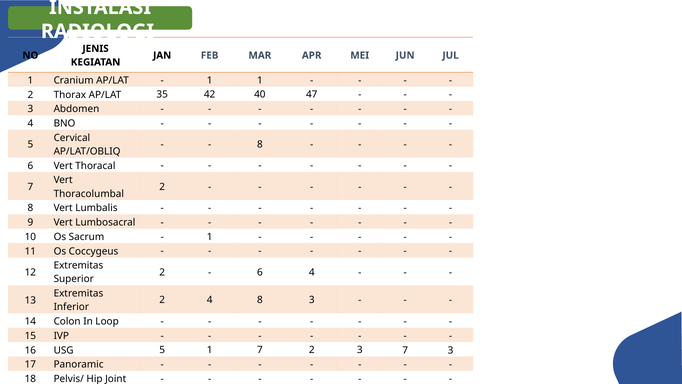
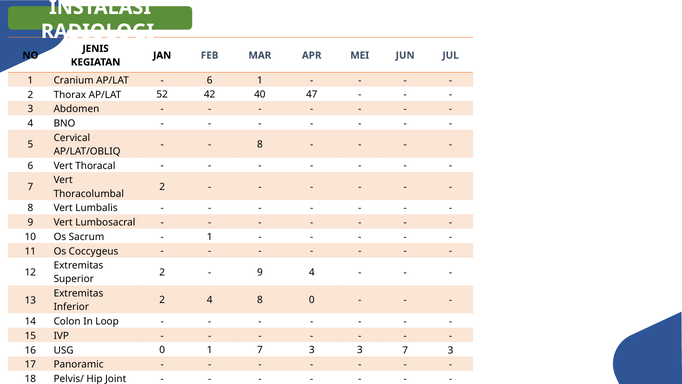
1 at (210, 80): 1 -> 6
35: 35 -> 52
6 at (260, 272): 6 -> 9
4 8 3: 3 -> 0
5 at (162, 350): 5 -> 0
1 7 2: 2 -> 3
